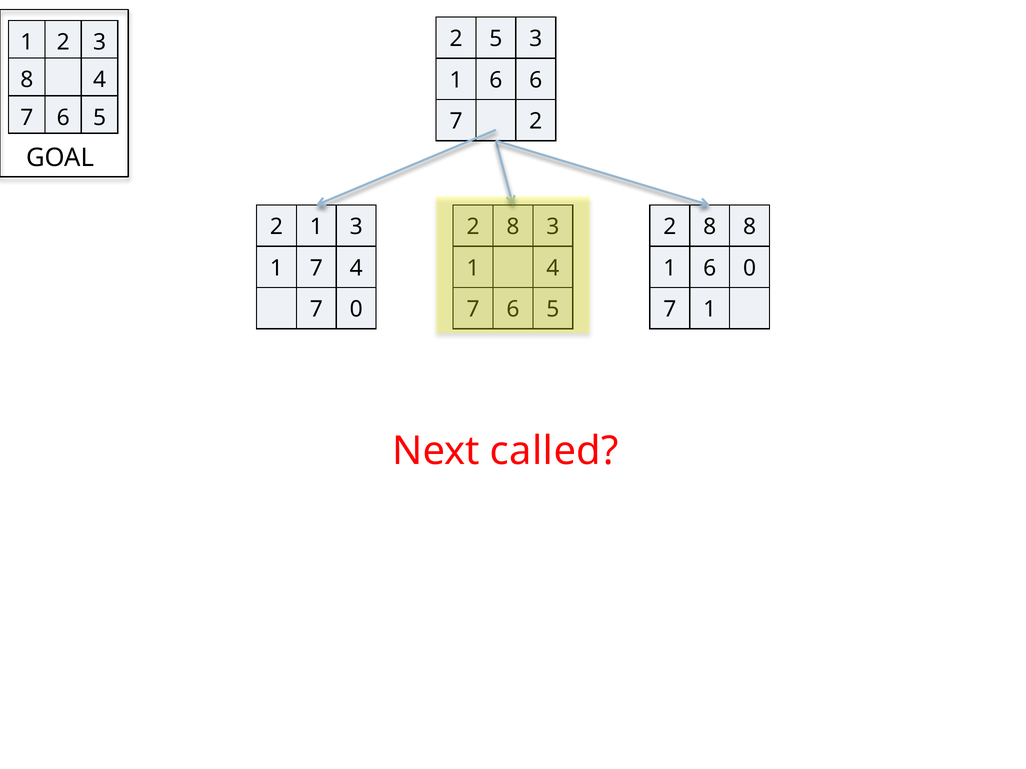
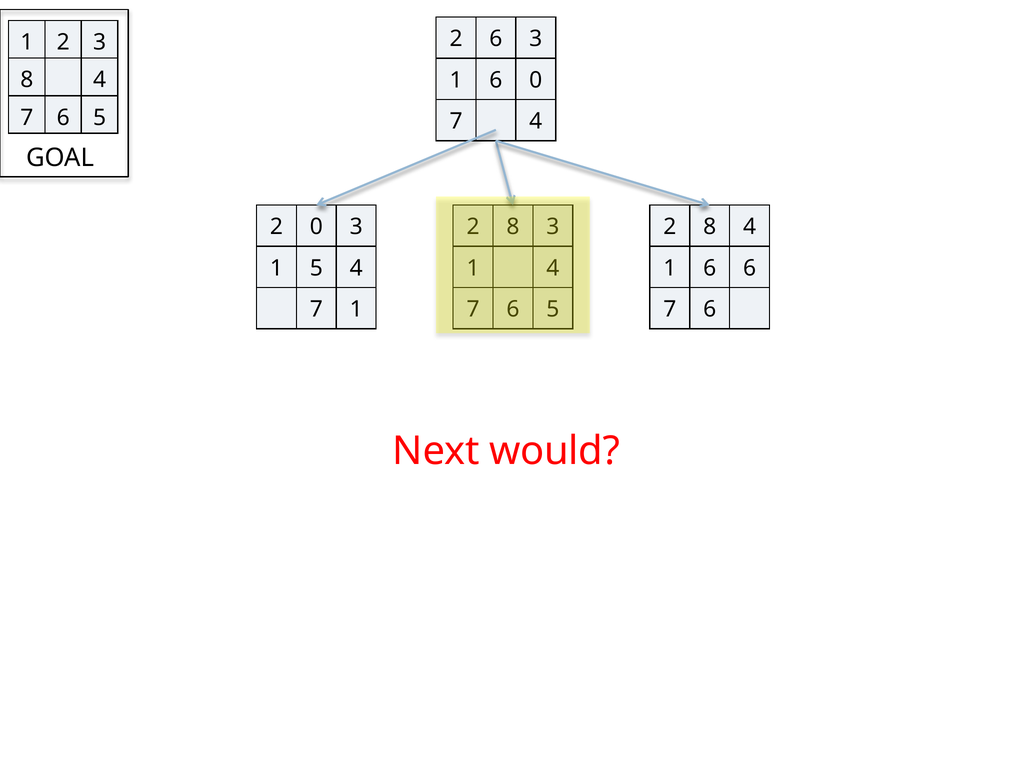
2 5: 5 -> 6
6 6: 6 -> 0
2 at (536, 121): 2 -> 4
2 1: 1 -> 0
2 8 8: 8 -> 4
1 7: 7 -> 5
6 0: 0 -> 6
7 0: 0 -> 1
1 at (710, 310): 1 -> 6
called: called -> would
